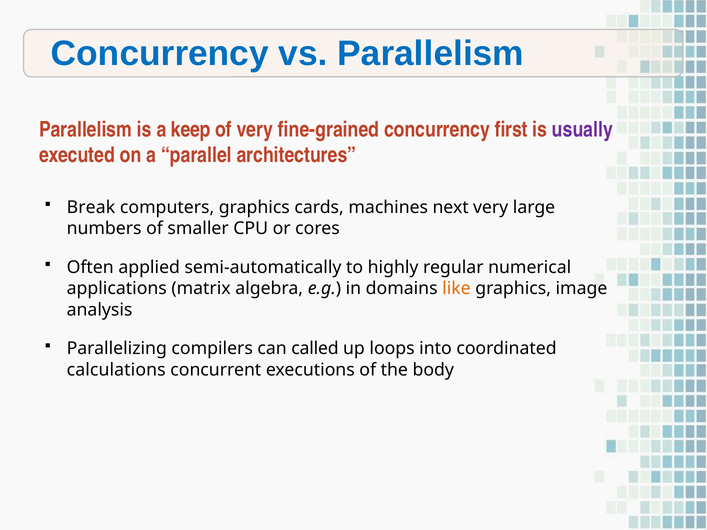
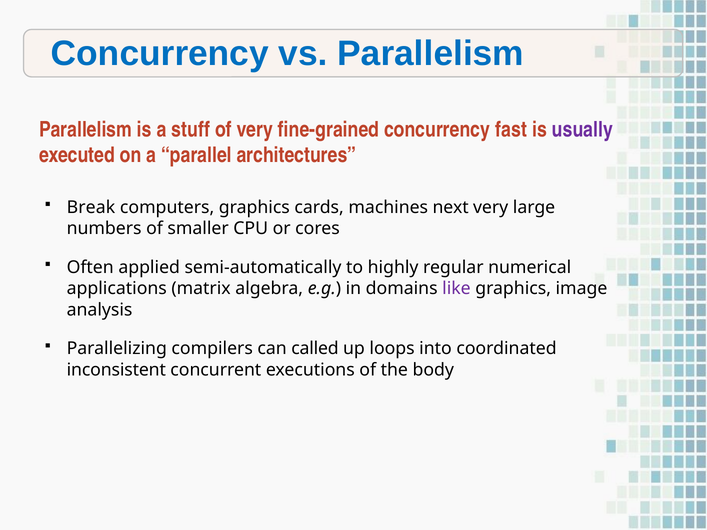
keep: keep -> stuff
first: first -> fast
like colour: orange -> purple
calculations: calculations -> inconsistent
